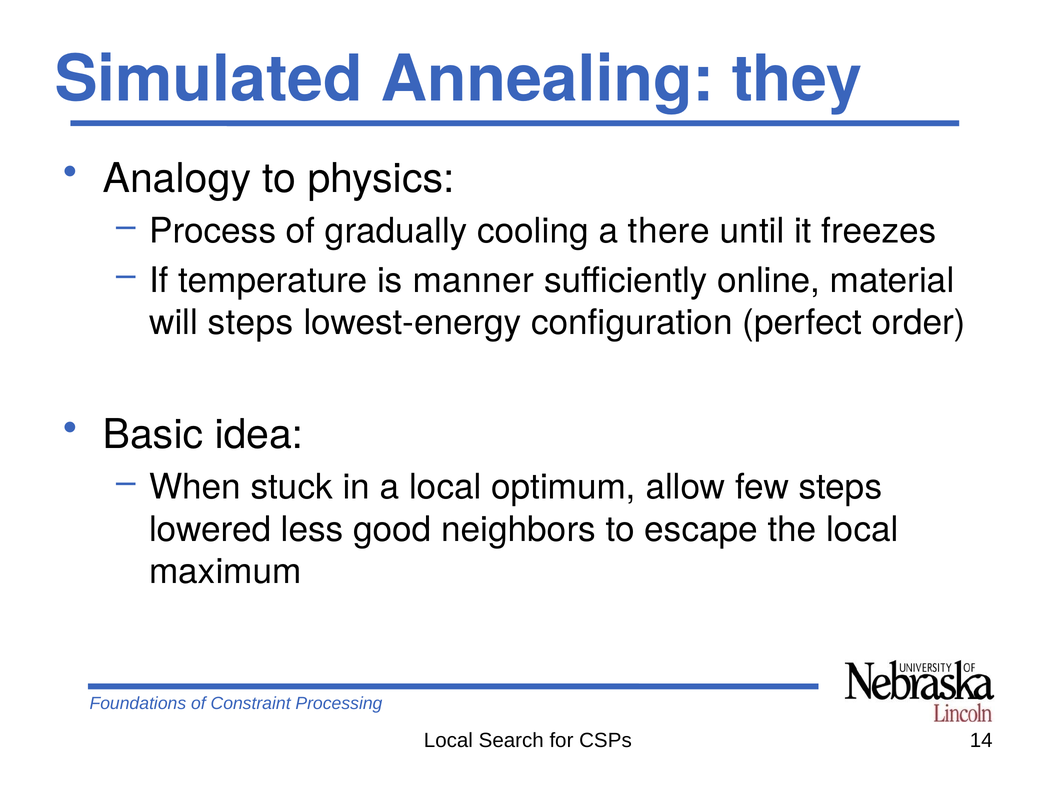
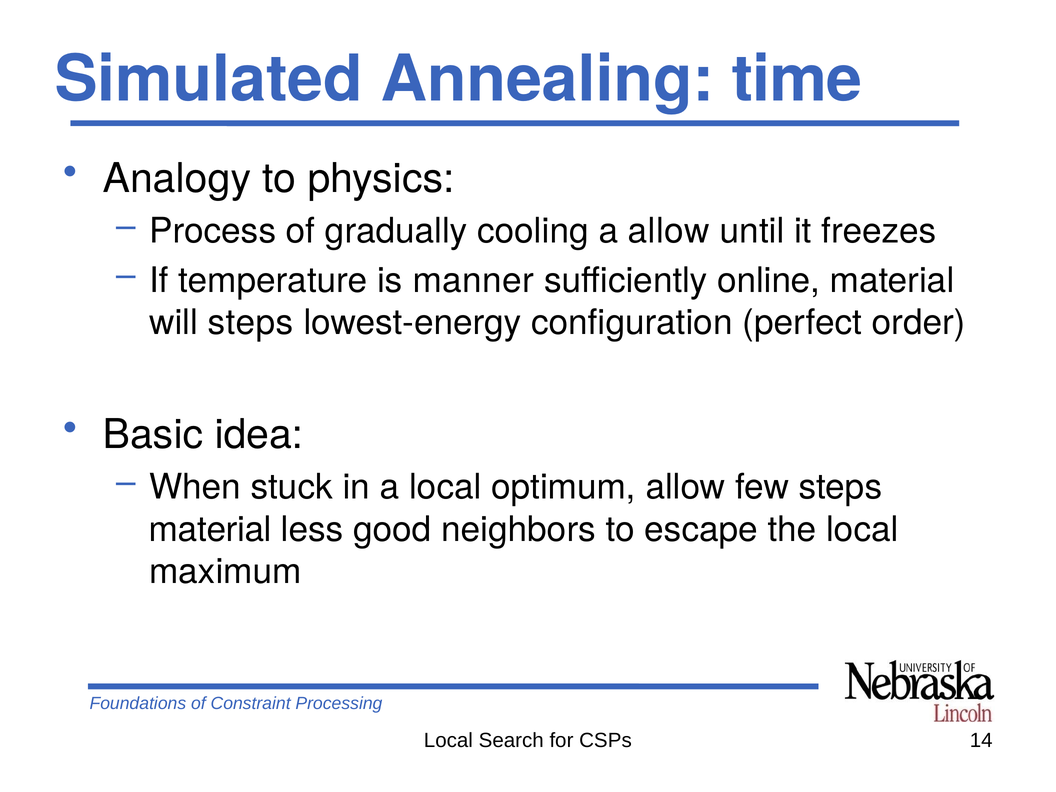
they: they -> time
a there: there -> allow
lowered at (210, 529): lowered -> material
